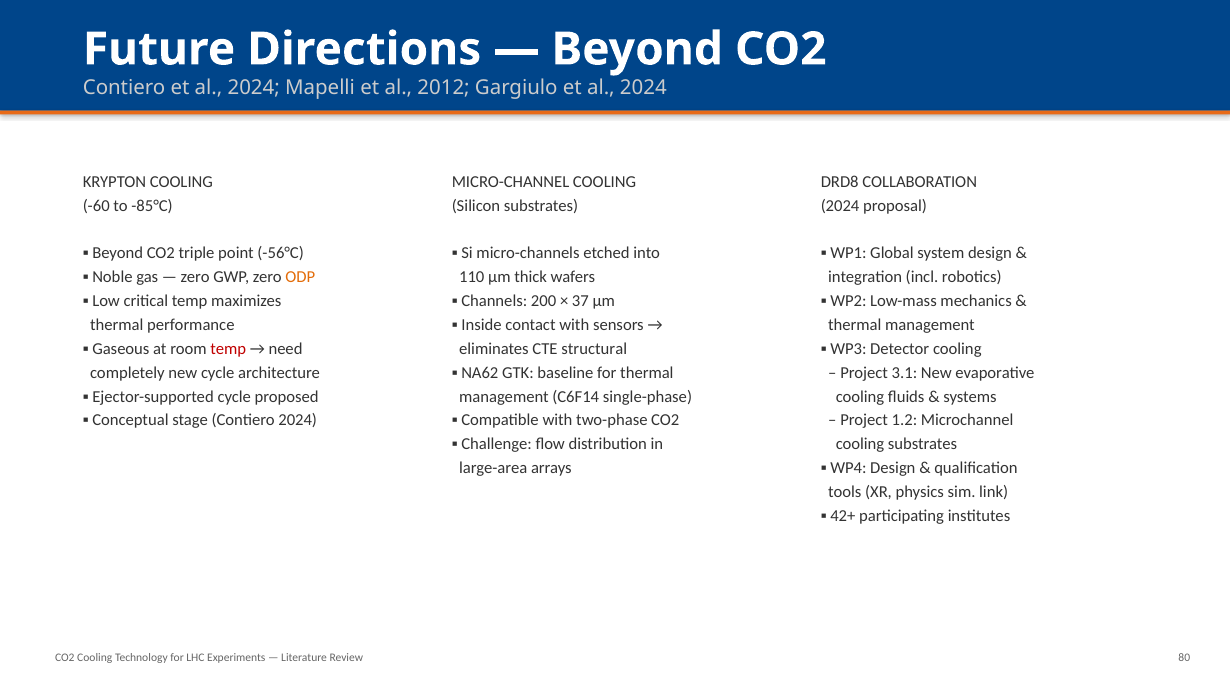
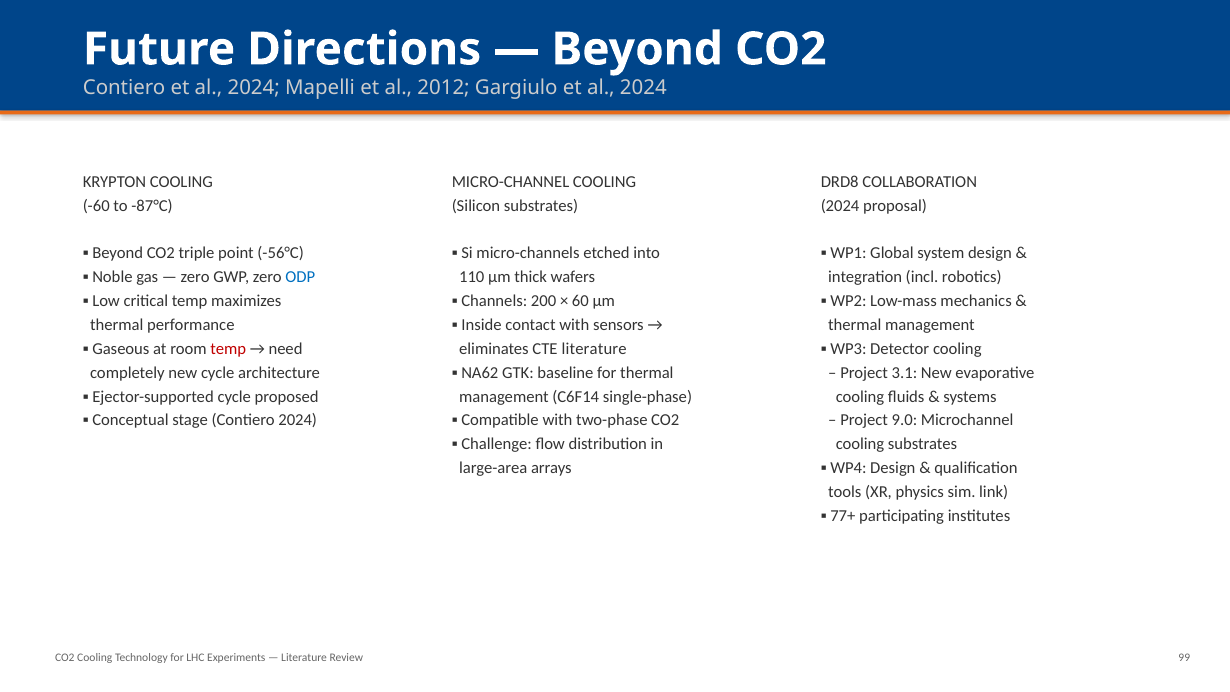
-85°C: -85°C -> -87°C
ODP colour: orange -> blue
37: 37 -> 60
CTE structural: structural -> literature
1.2: 1.2 -> 9.0
42+: 42+ -> 77+
80: 80 -> 99
